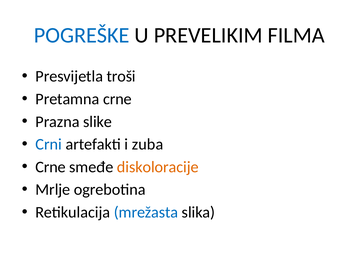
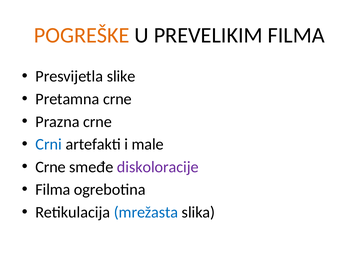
POGREŠKE colour: blue -> orange
troši: troši -> slike
Prazna slike: slike -> crne
zuba: zuba -> male
diskoloracije colour: orange -> purple
Mrlje at (53, 190): Mrlje -> Filma
